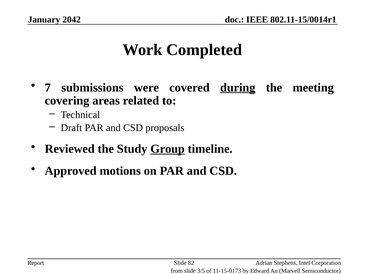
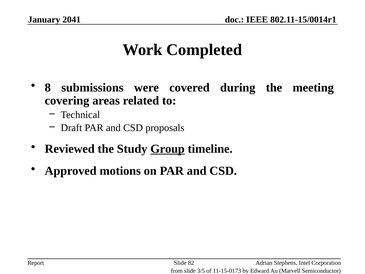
2042: 2042 -> 2041
7: 7 -> 8
during underline: present -> none
